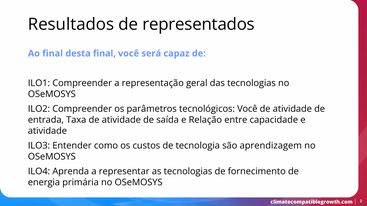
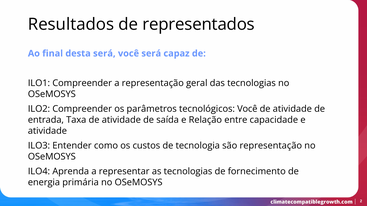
desta final: final -> será
são aprendizagem: aprendizagem -> representação
